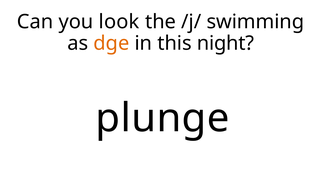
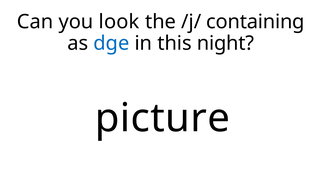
swimming: swimming -> containing
dge colour: orange -> blue
plunge: plunge -> picture
